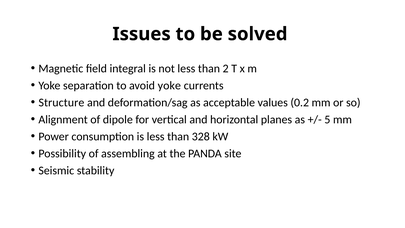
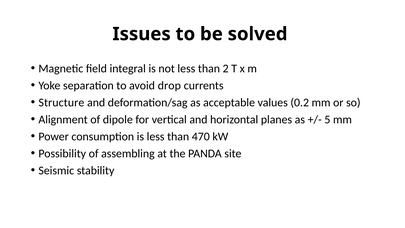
avoid yoke: yoke -> drop
328: 328 -> 470
